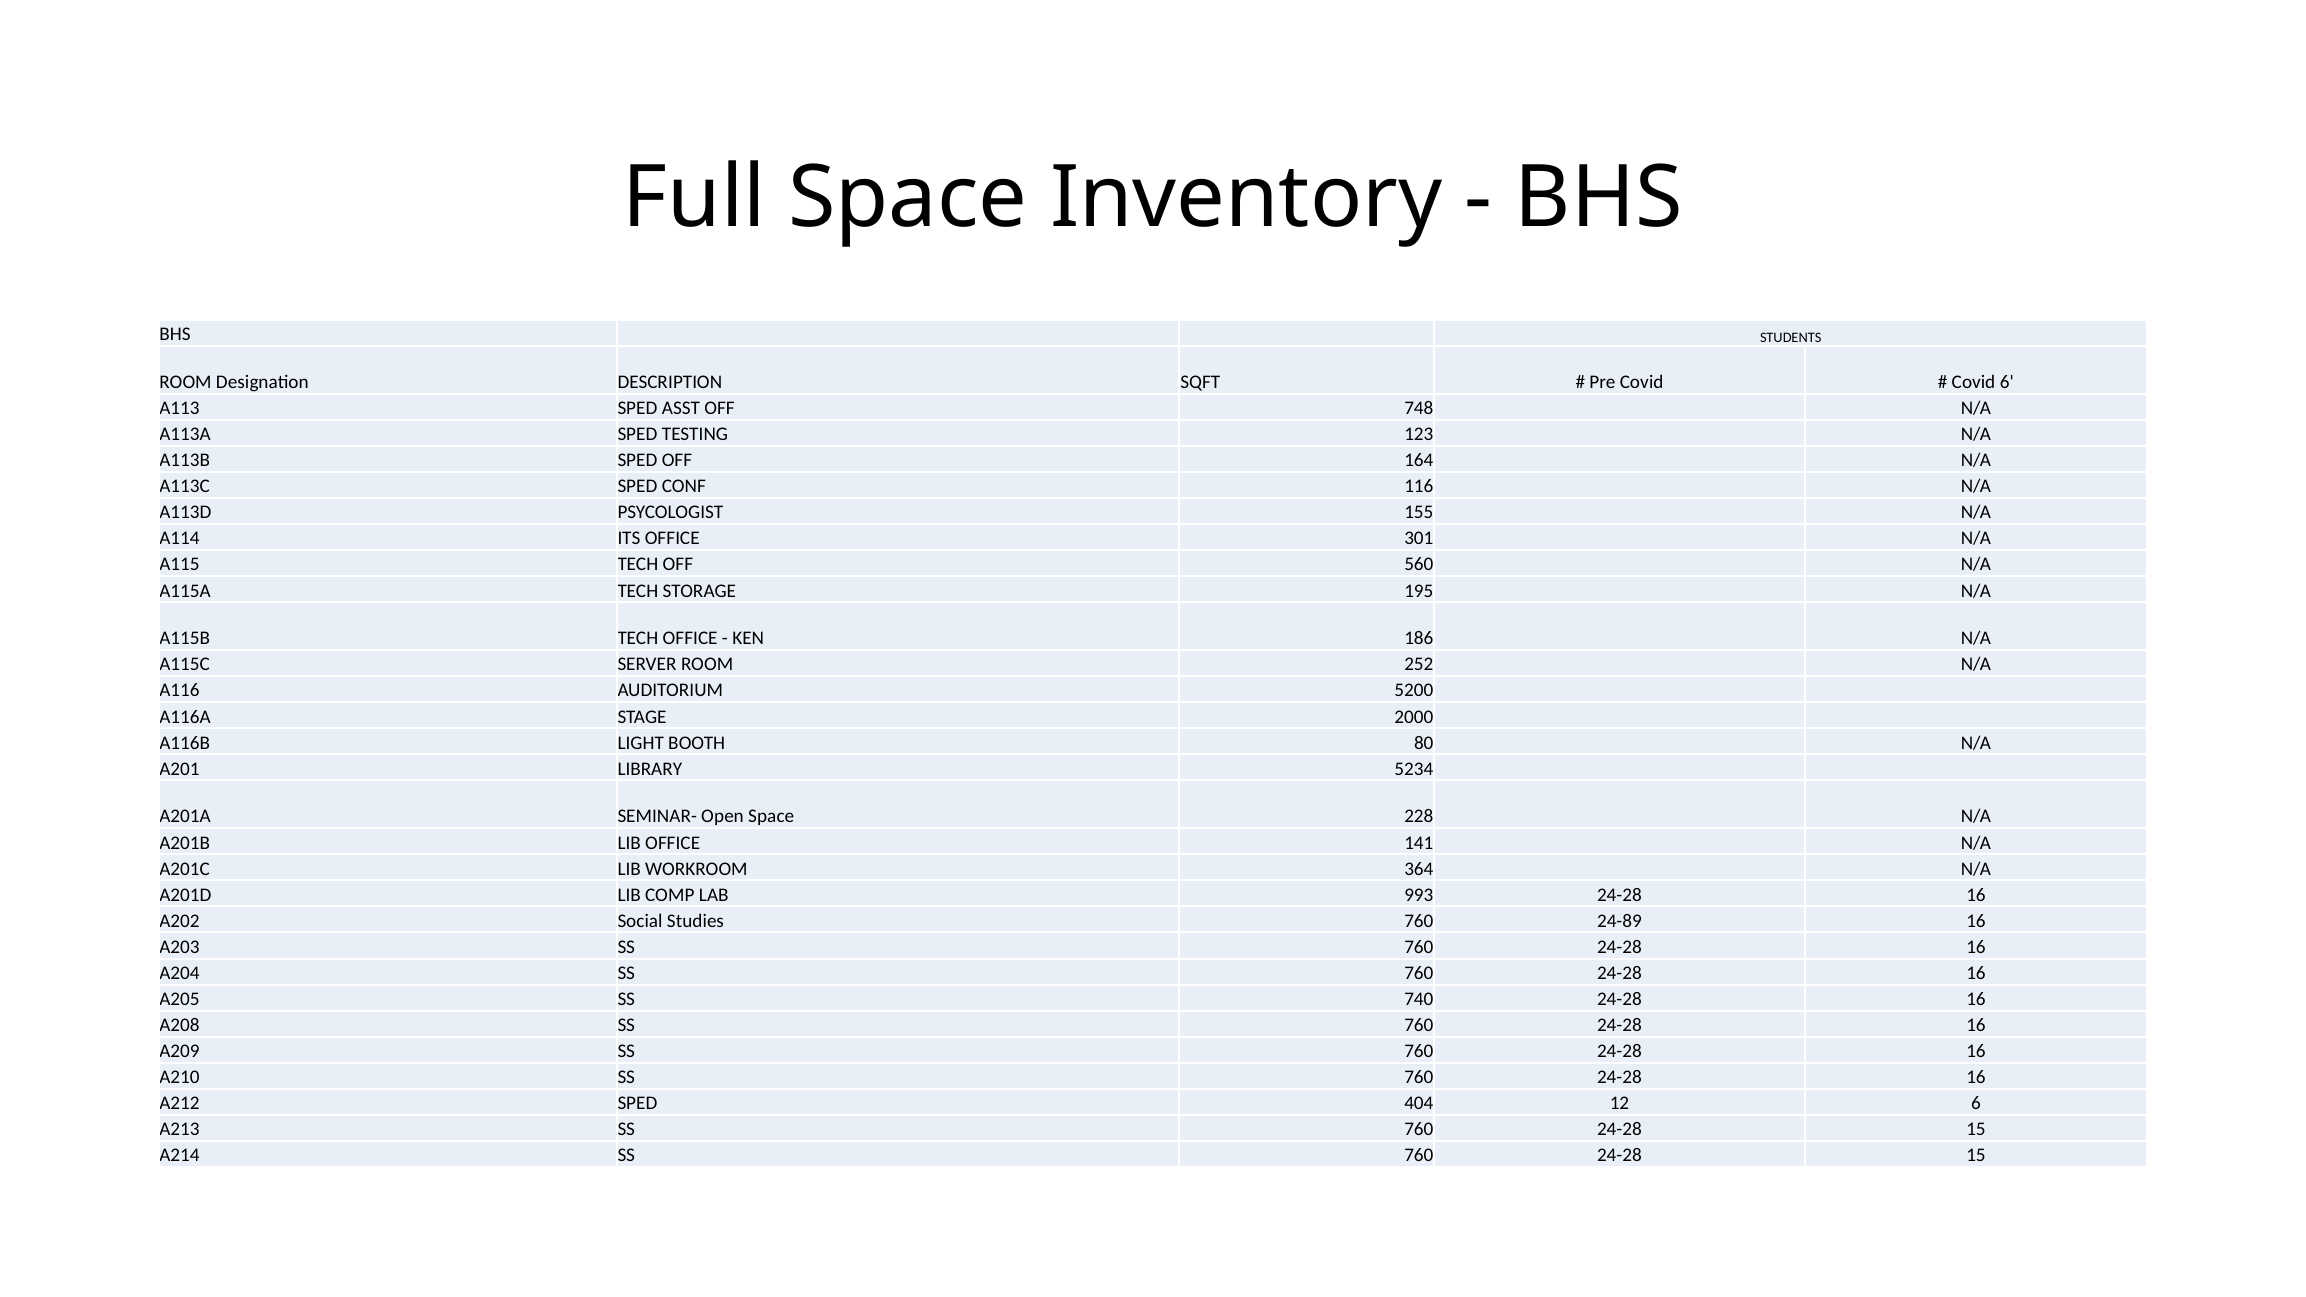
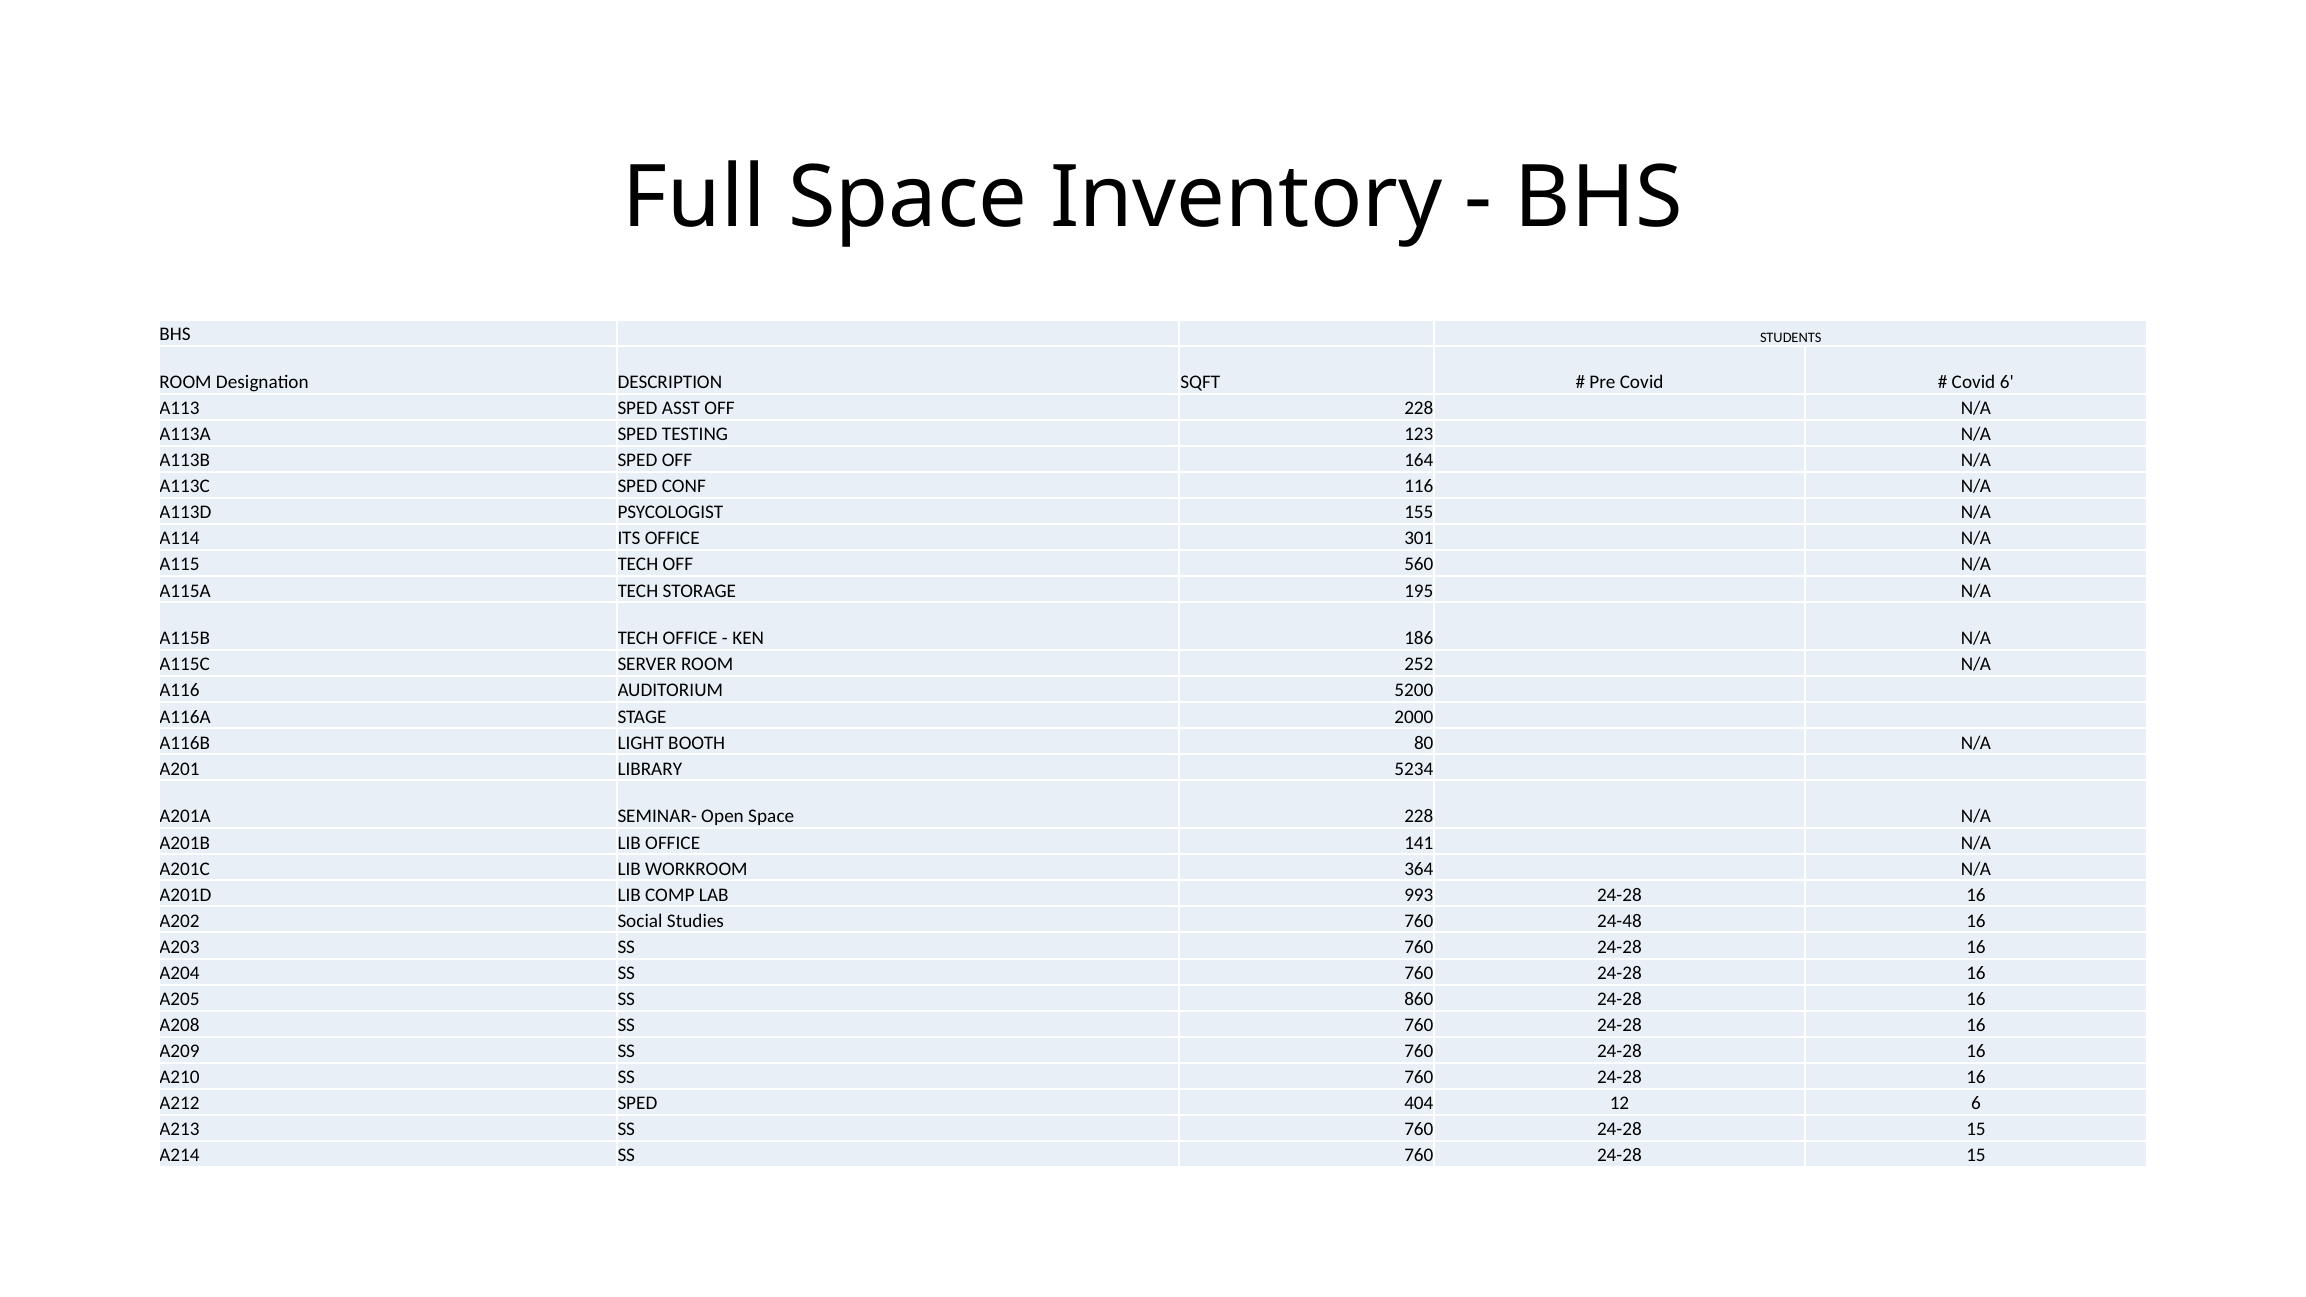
OFF 748: 748 -> 228
24-89: 24-89 -> 24-48
740: 740 -> 860
